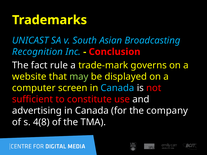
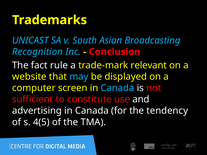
governs: governs -> relevant
may colour: light green -> light blue
company: company -> tendency
4(8: 4(8 -> 4(5
